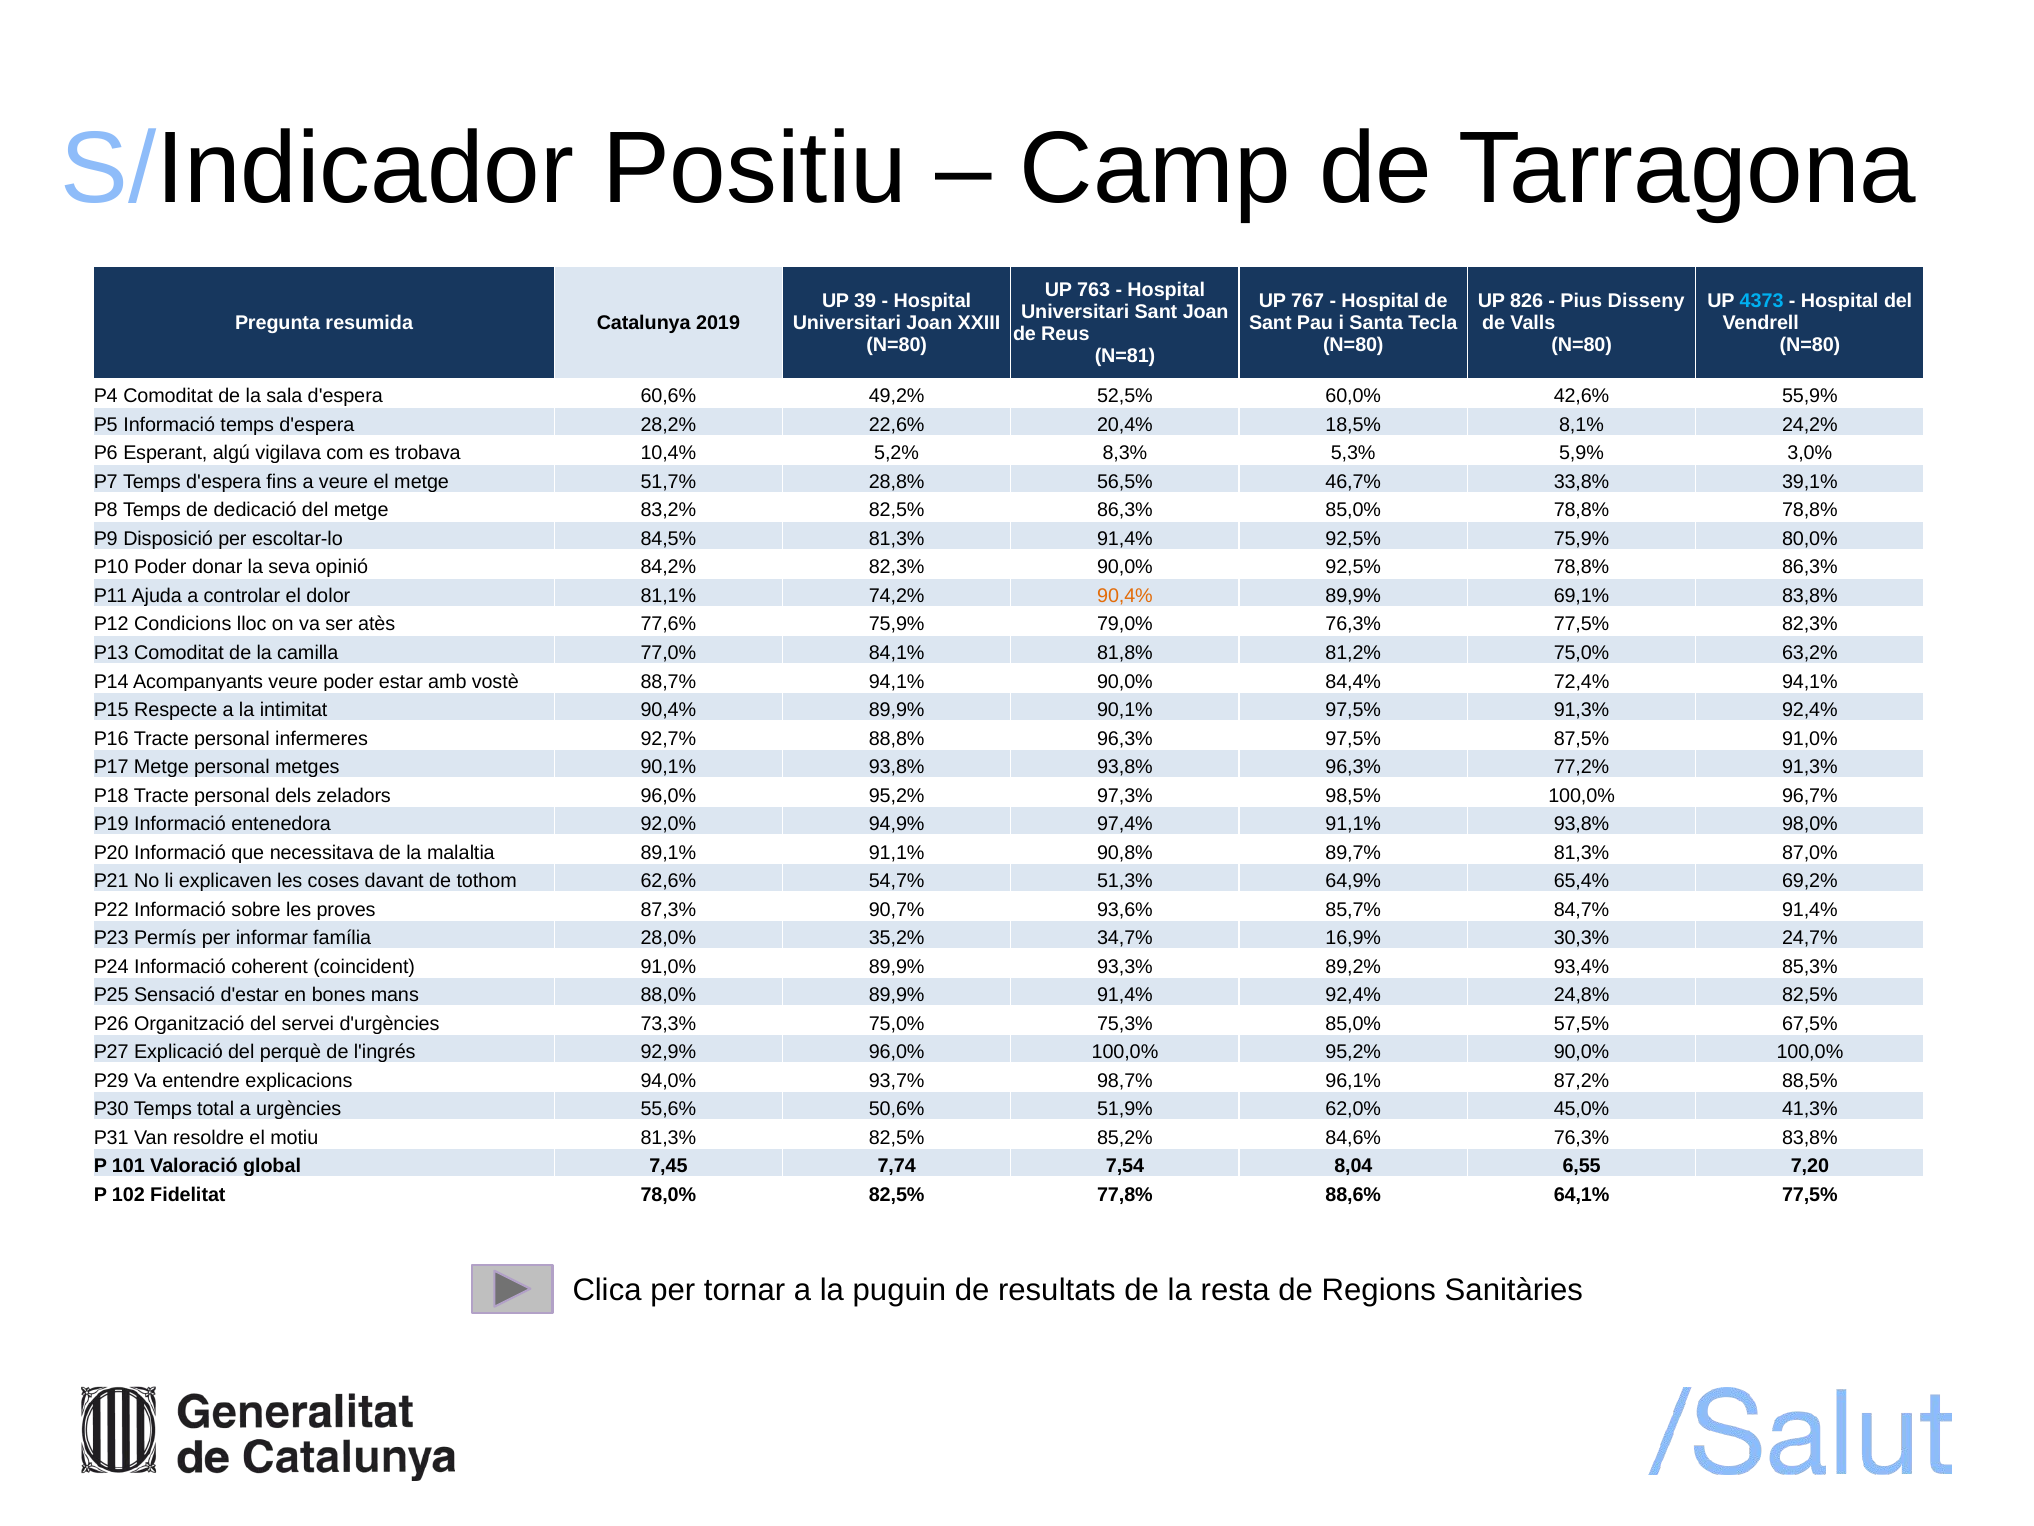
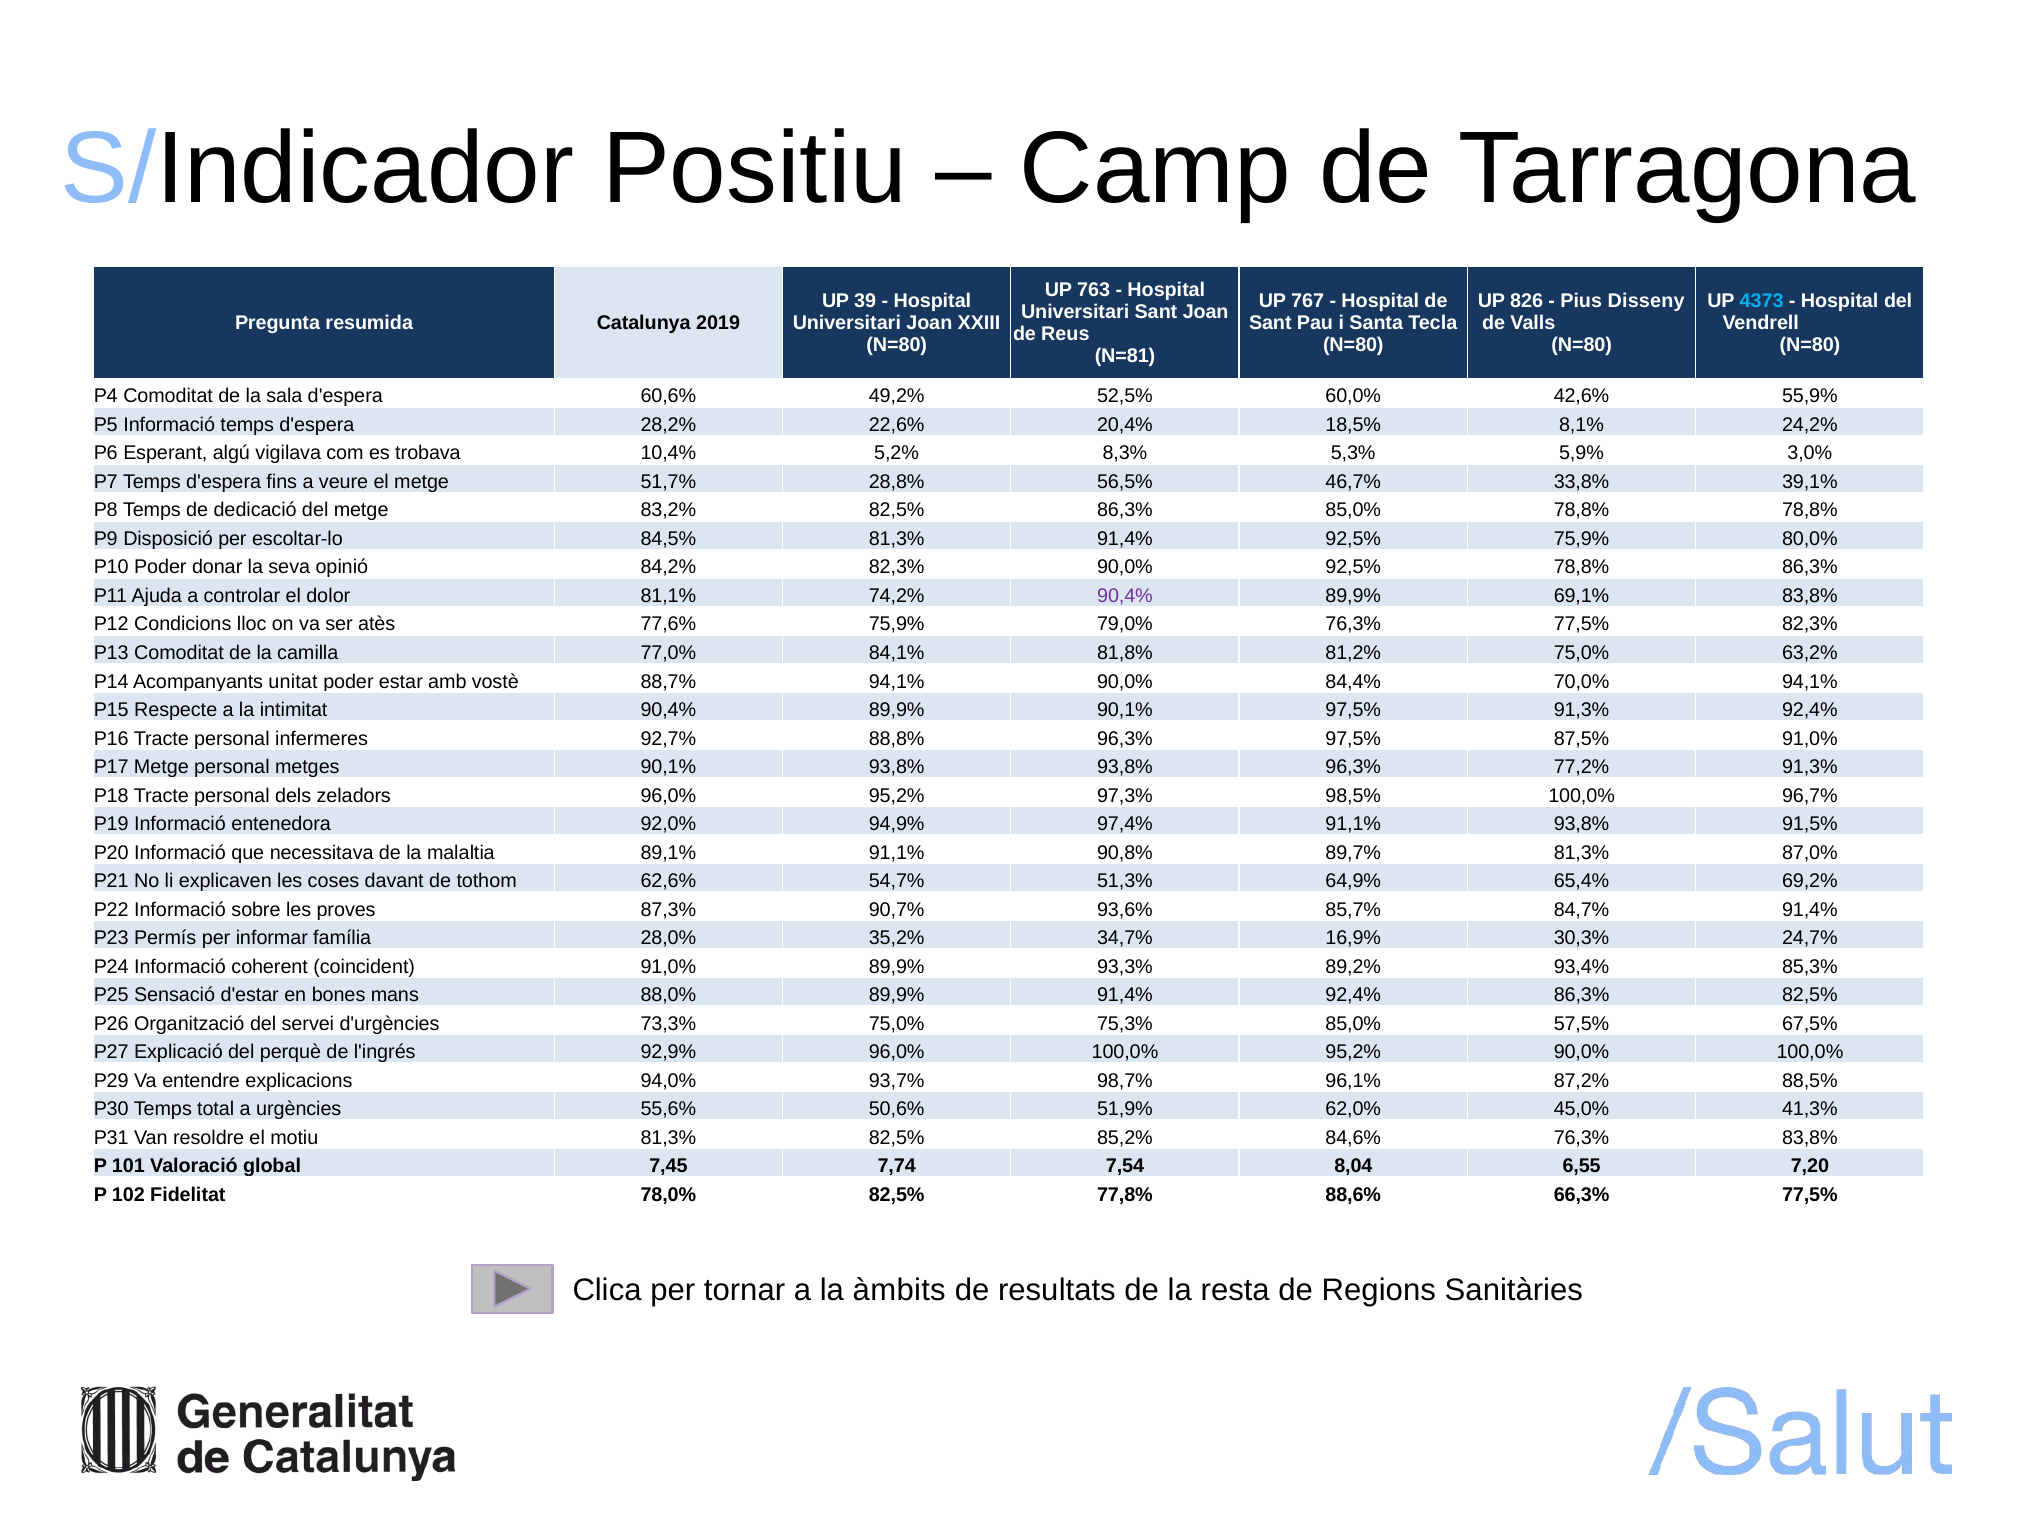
90,4% at (1125, 596) colour: orange -> purple
Acompanyants veure: veure -> unitat
72,4%: 72,4% -> 70,0%
98,0%: 98,0% -> 91,5%
92,4% 24,8%: 24,8% -> 86,3%
64,1%: 64,1% -> 66,3%
puguin: puguin -> àmbits
